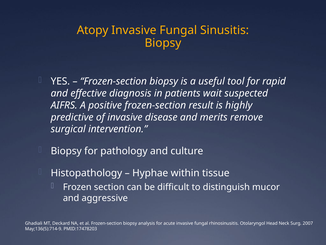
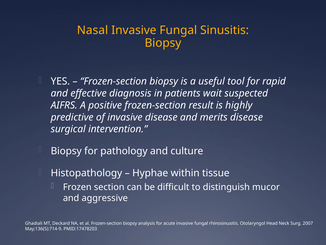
Atopy: Atopy -> Nasal
merits remove: remove -> disease
